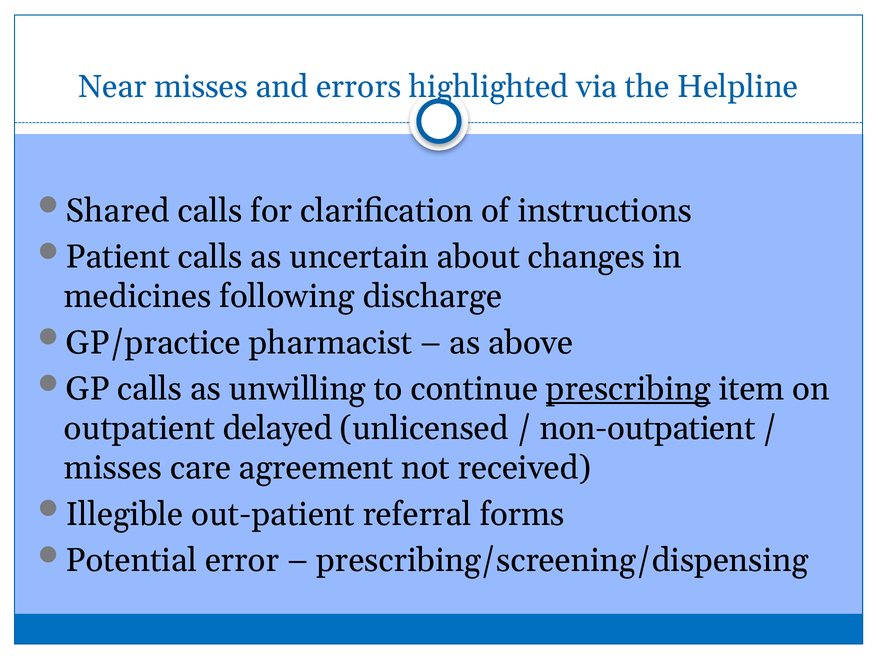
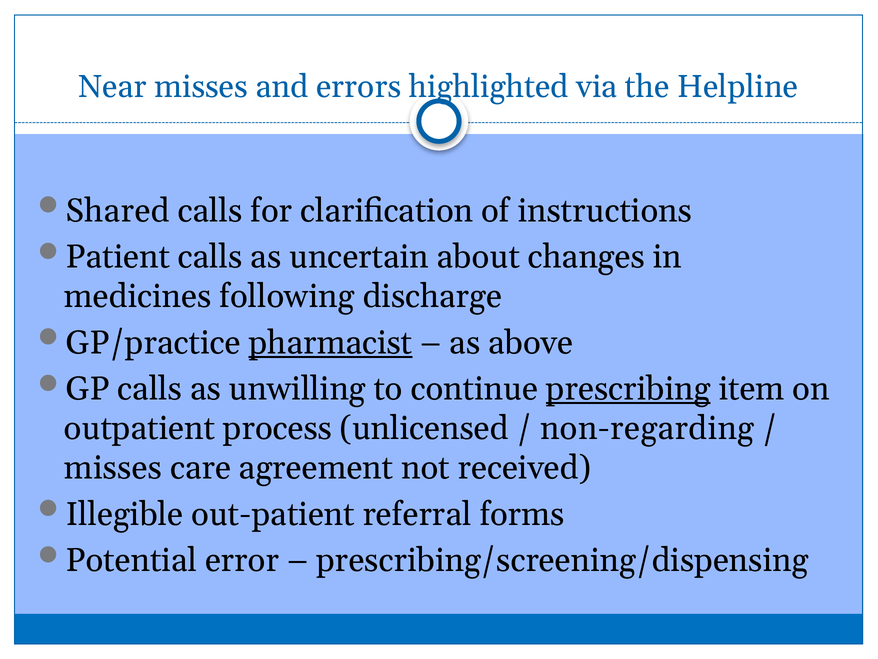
pharmacist underline: none -> present
delayed: delayed -> process
non-outpatient: non-outpatient -> non-regarding
